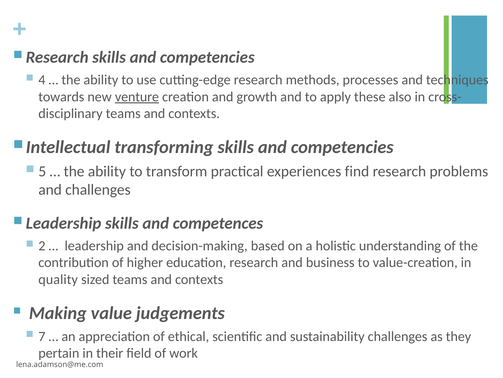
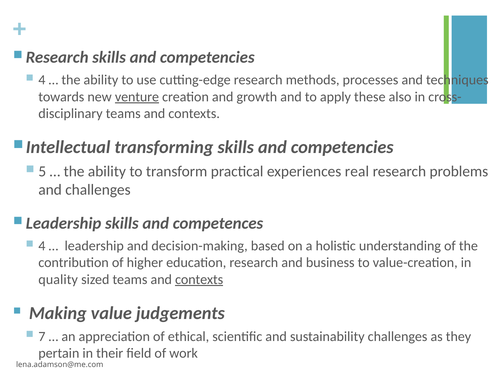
find: find -> real
2 at (42, 245): 2 -> 4
contexts at (199, 279) underline: none -> present
